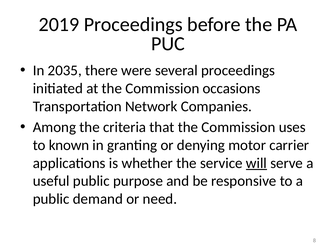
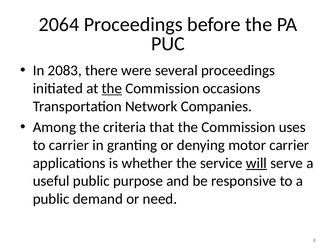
2019: 2019 -> 2064
2035: 2035 -> 2083
the at (112, 88) underline: none -> present
to known: known -> carrier
